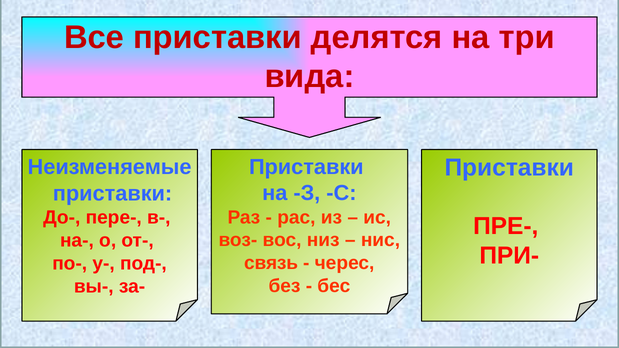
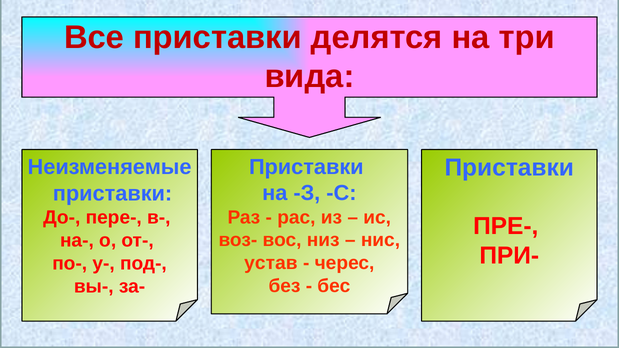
связь: связь -> устав
